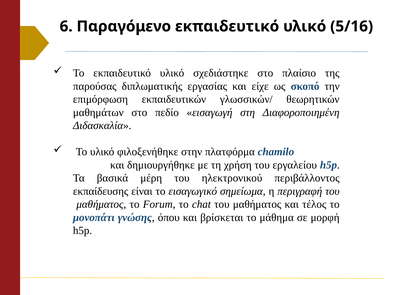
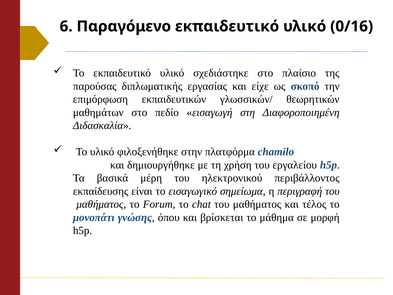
5/16: 5/16 -> 0/16
